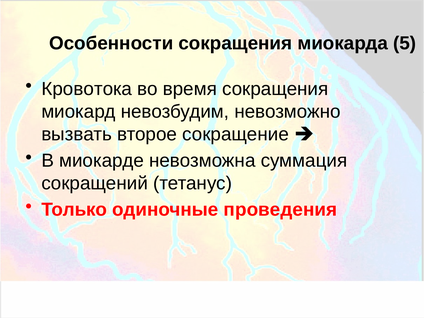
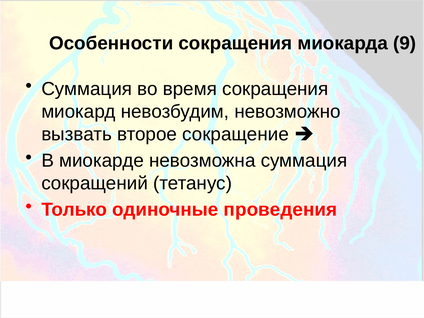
5: 5 -> 9
Кровотока at (87, 89): Кровотока -> Суммация
